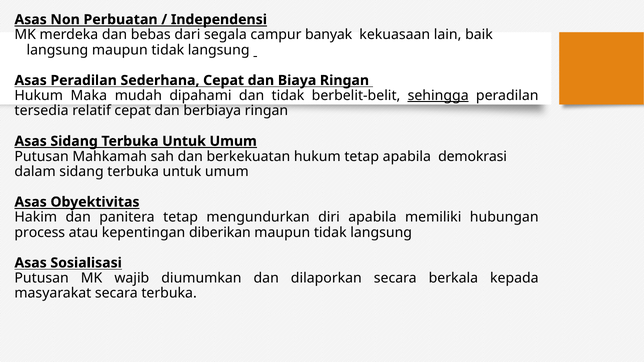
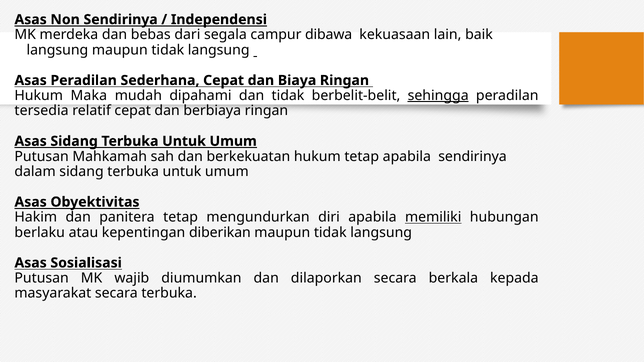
Non Perbuatan: Perbuatan -> Sendirinya
banyak: banyak -> dibawa
apabila demokrasi: demokrasi -> sendirinya
memiliki underline: none -> present
process: process -> berlaku
